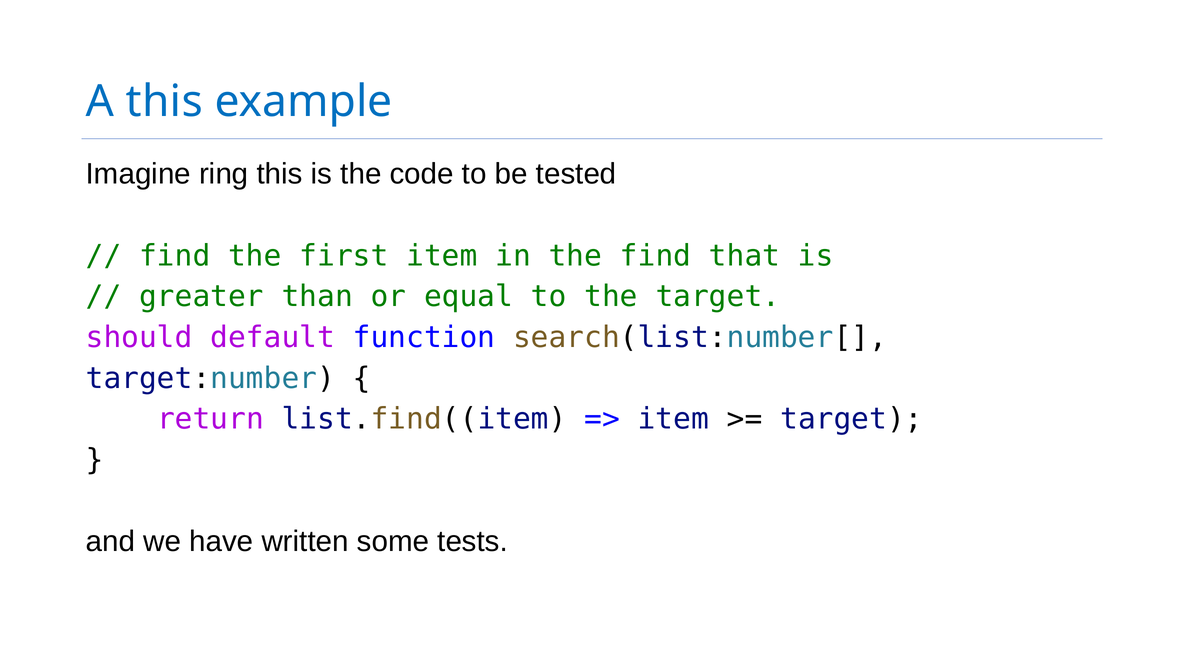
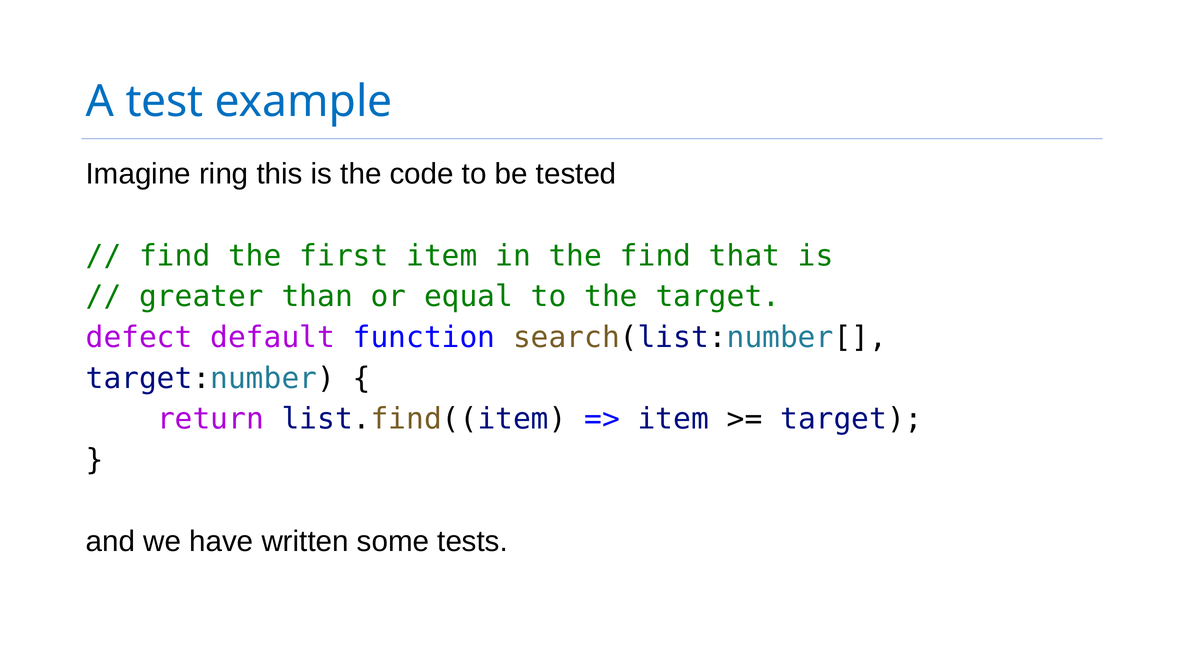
A this: this -> test
should: should -> defect
